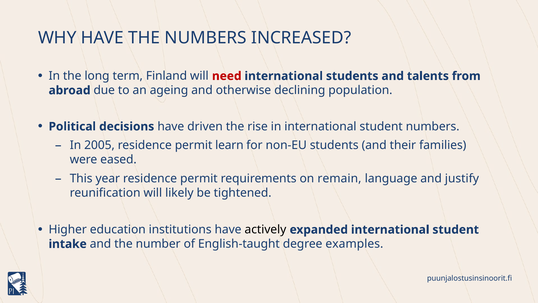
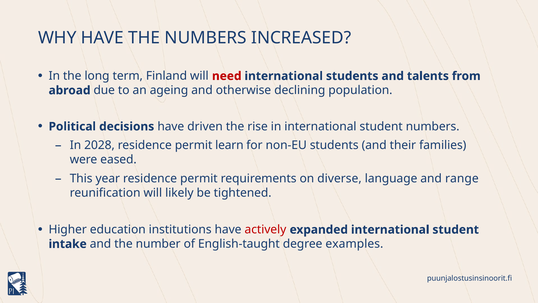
2005: 2005 -> 2028
remain: remain -> diverse
justify: justify -> range
actively colour: black -> red
